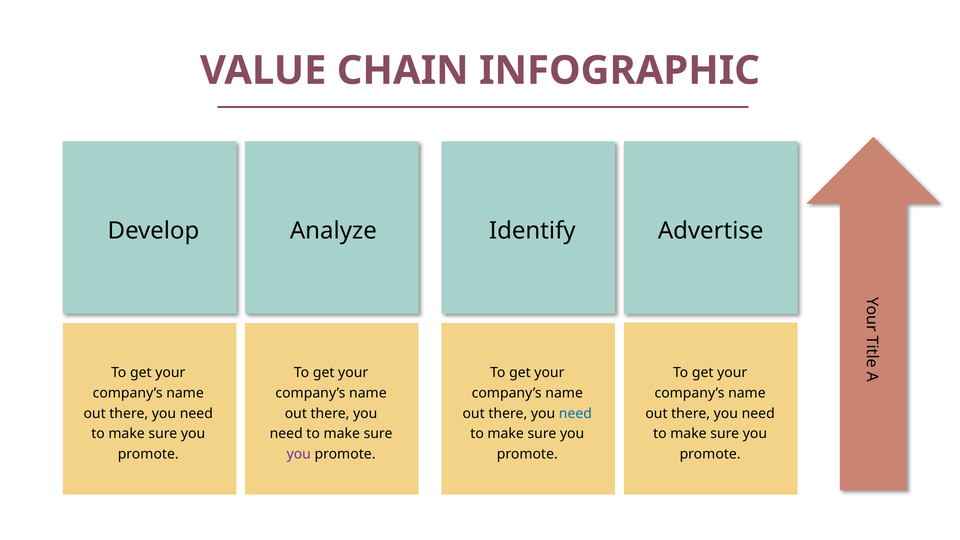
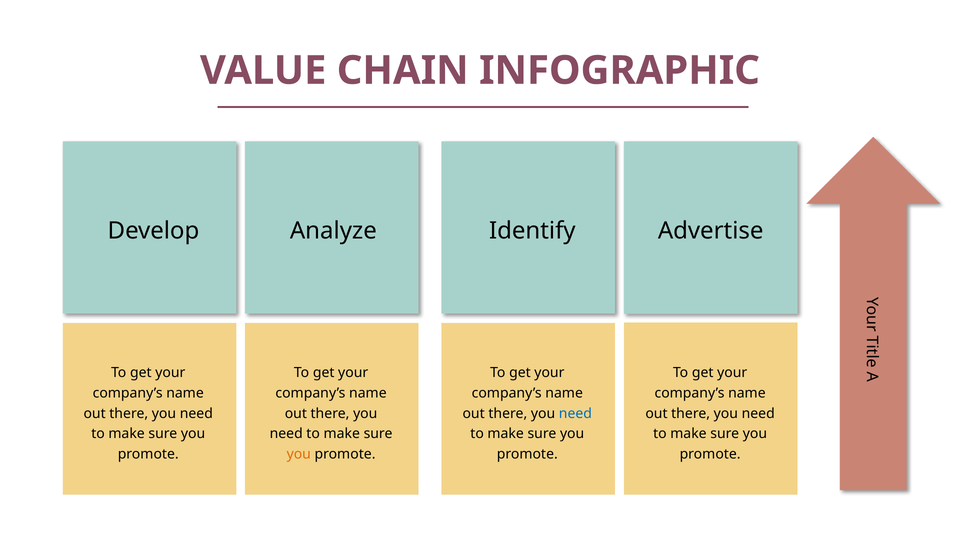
you at (299, 454) colour: purple -> orange
